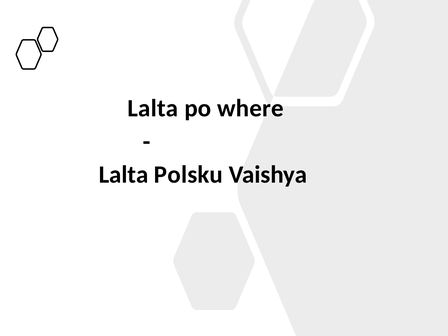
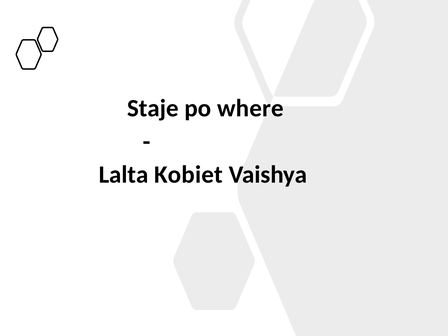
Lalta at (153, 108): Lalta -> Staje
Polsku: Polsku -> Kobiet
